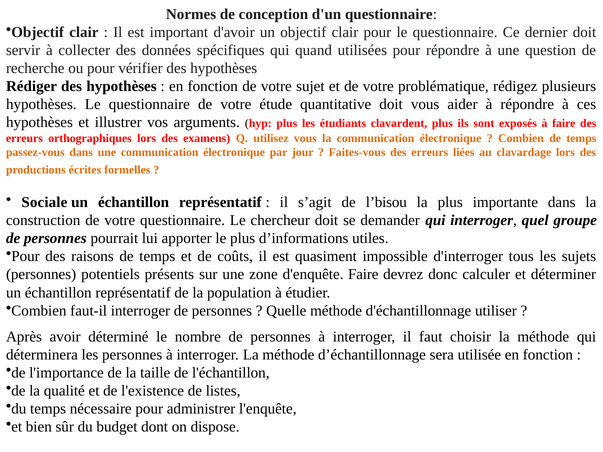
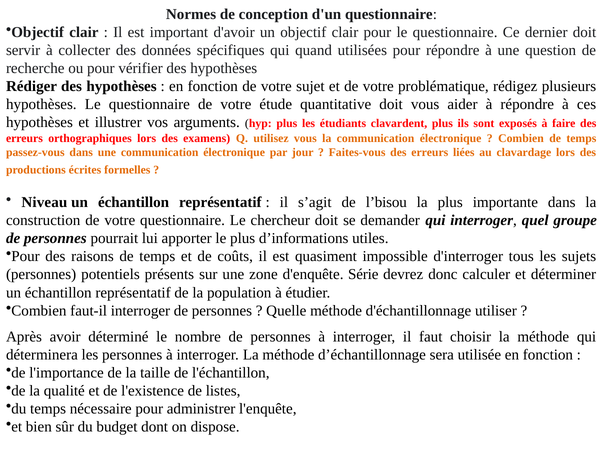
Sociale: Sociale -> Niveau
d'enquête Faire: Faire -> Série
